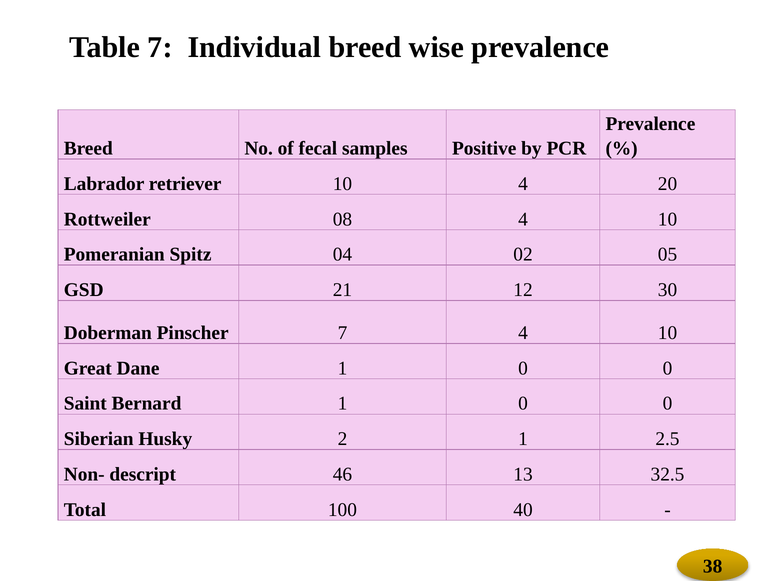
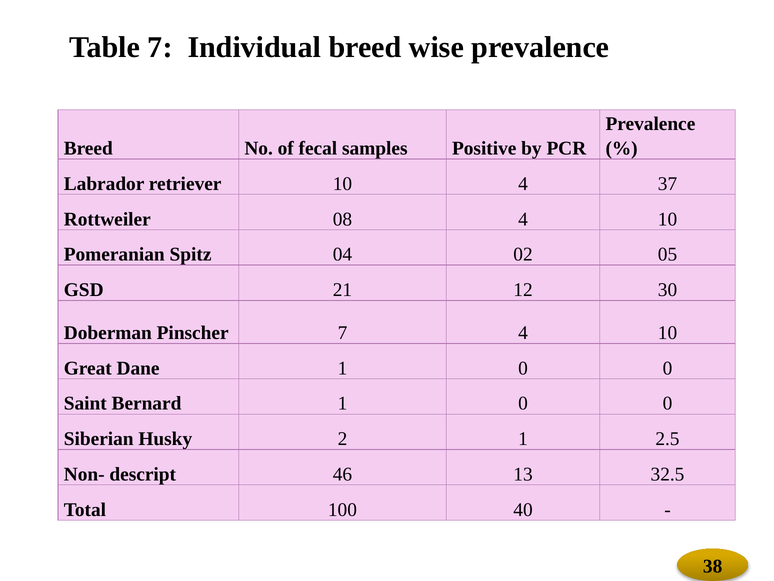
20: 20 -> 37
